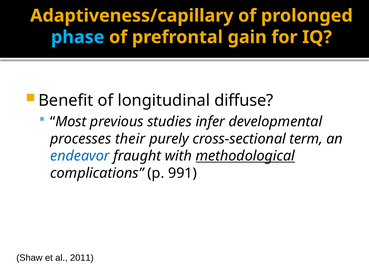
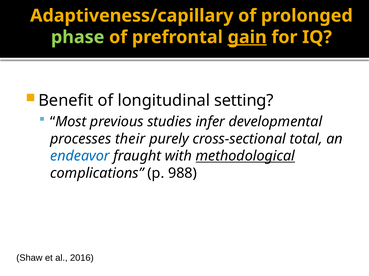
phase colour: light blue -> light green
gain underline: none -> present
diffuse: diffuse -> setting
term: term -> total
991: 991 -> 988
2011: 2011 -> 2016
